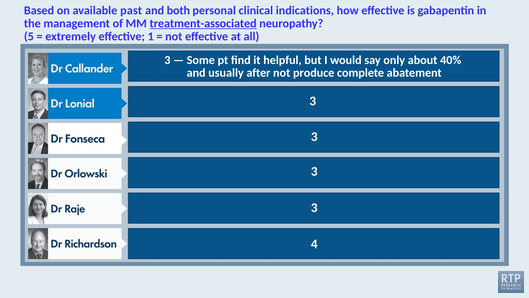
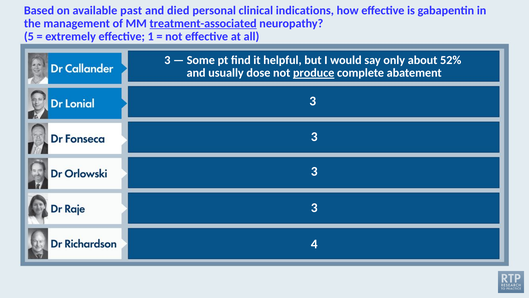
both: both -> died
40%: 40% -> 52%
after: after -> dose
produce underline: none -> present
